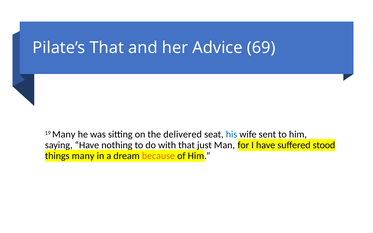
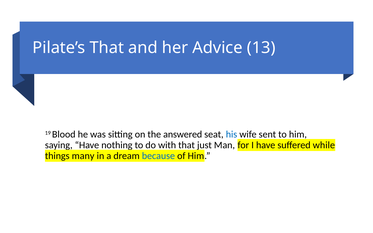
69: 69 -> 13
19 Many: Many -> Blood
delivered: delivered -> answered
stood: stood -> while
because colour: orange -> blue
